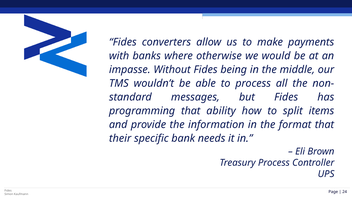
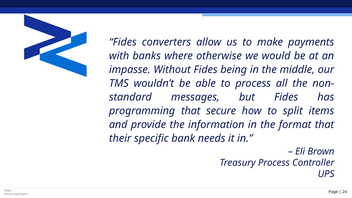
ability: ability -> secure
